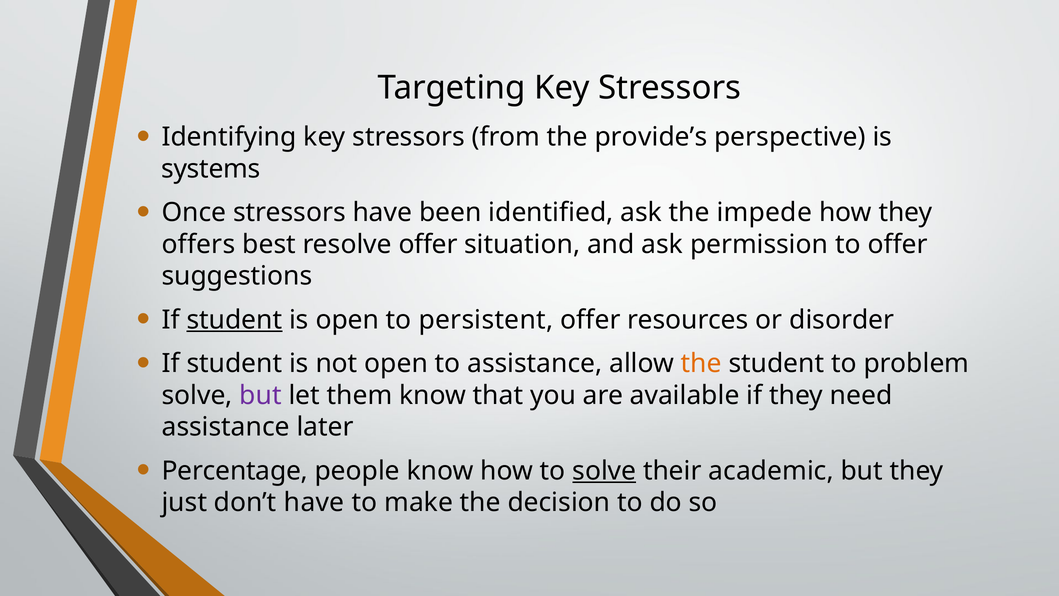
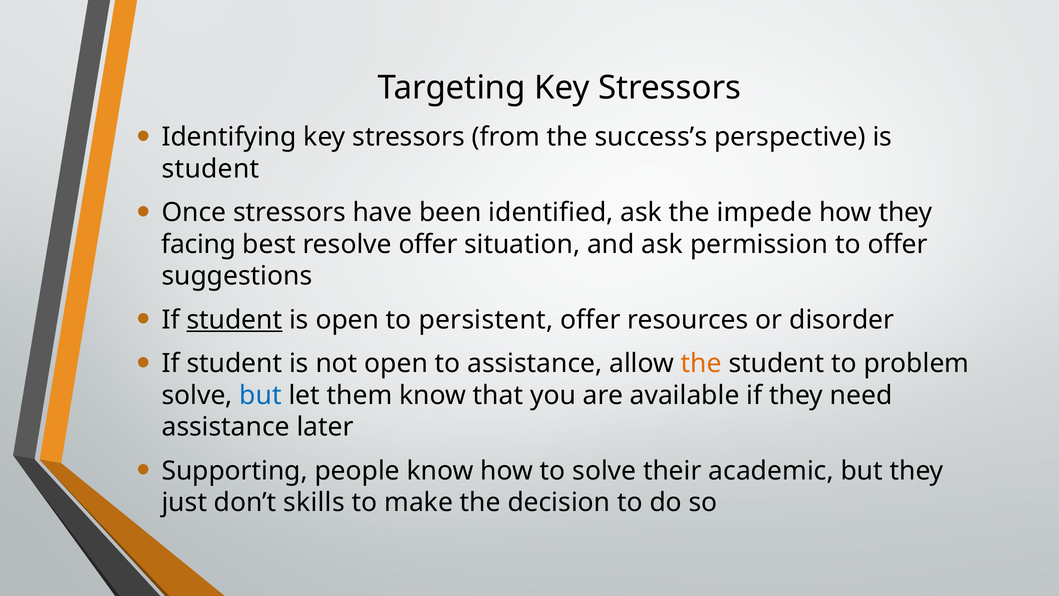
provide’s: provide’s -> success’s
systems at (211, 169): systems -> student
offers: offers -> facing
but at (261, 395) colour: purple -> blue
Percentage: Percentage -> Supporting
solve at (604, 471) underline: present -> none
don’t have: have -> skills
